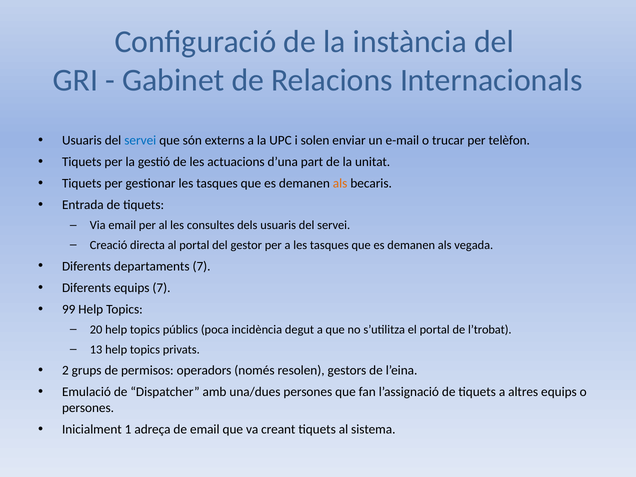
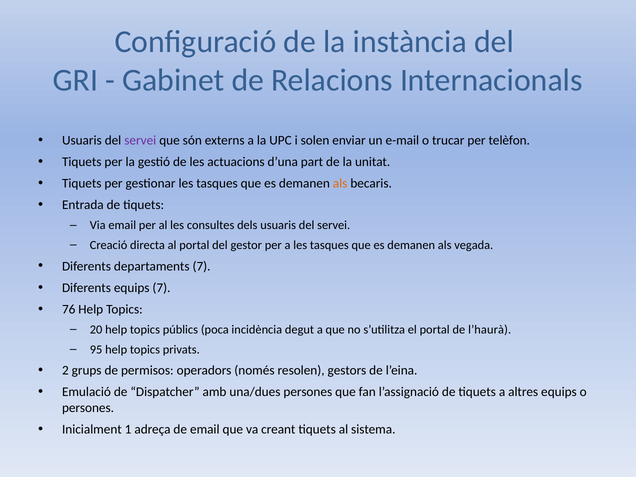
servei at (140, 140) colour: blue -> purple
99: 99 -> 76
l’trobat: l’trobat -> l’haurà
13: 13 -> 95
